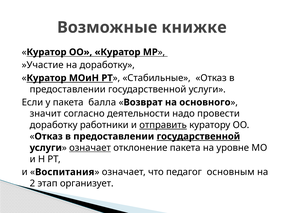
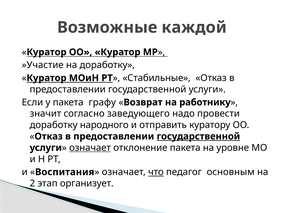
книжке: книжке -> каждой
балла: балла -> графу
основного: основного -> работнику
деятельности: деятельности -> заведующего
работники: работники -> народного
отправить underline: present -> none
что underline: none -> present
